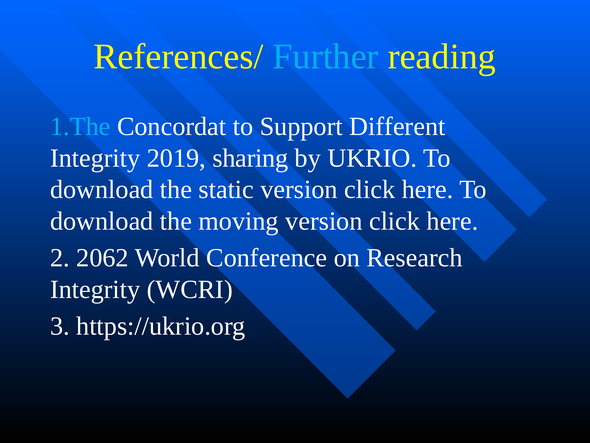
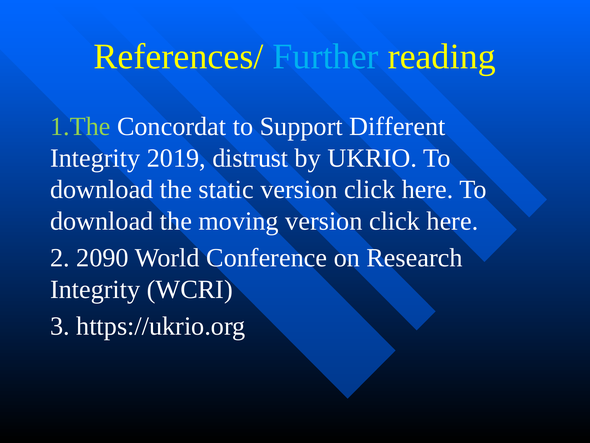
1.The colour: light blue -> light green
sharing: sharing -> distrust
2062: 2062 -> 2090
